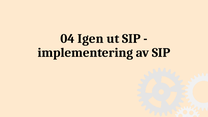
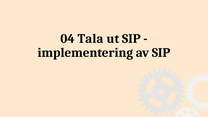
Igen: Igen -> Tala
